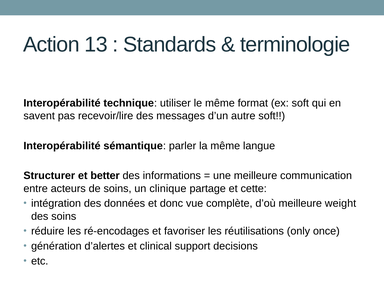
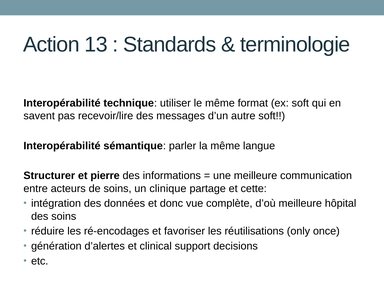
better: better -> pierre
weight: weight -> hôpital
